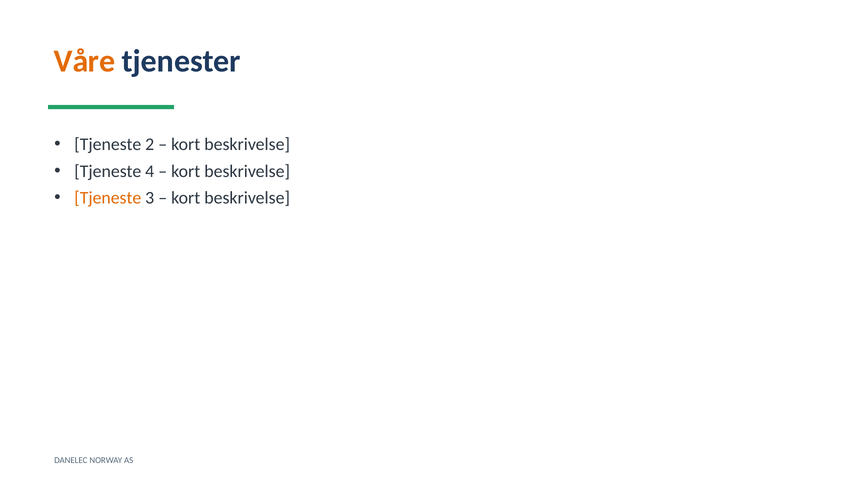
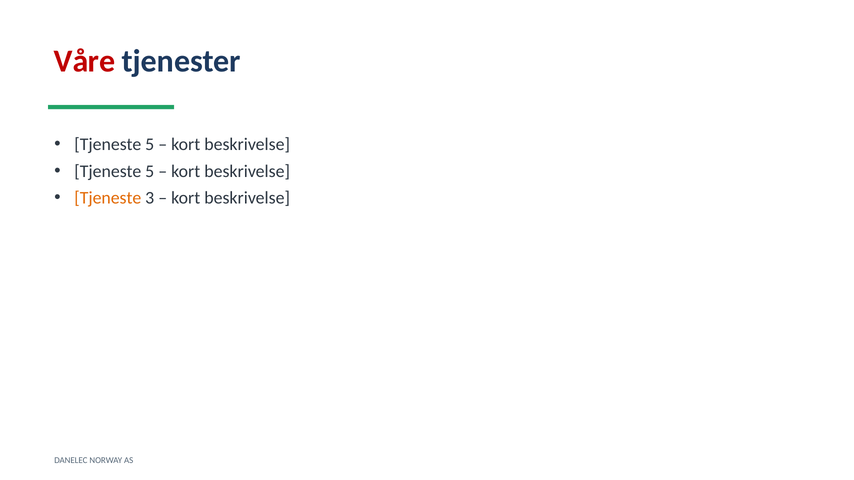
Våre colour: orange -> red
2 at (150, 145): 2 -> 5
4 at (150, 171): 4 -> 5
